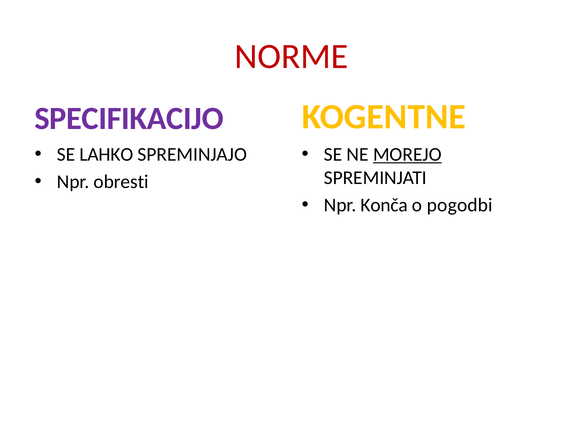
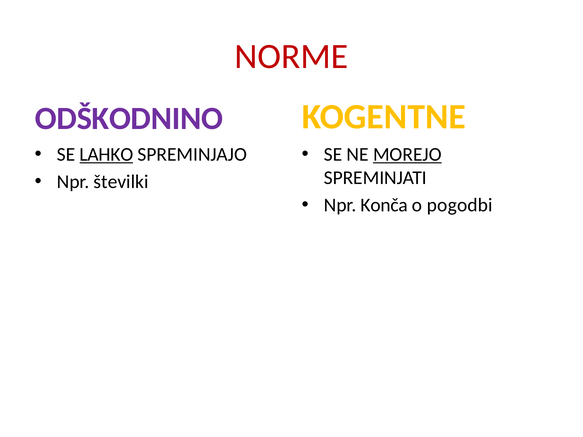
SPECIFIKACIJO: SPECIFIKACIJO -> ODŠKODNINO
LAHKO underline: none -> present
obresti: obresti -> številki
